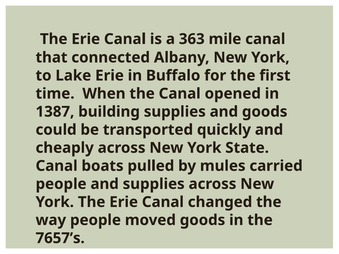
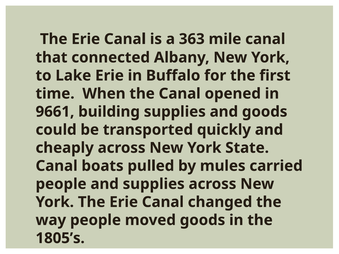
1387: 1387 -> 9661
7657’s: 7657’s -> 1805’s
